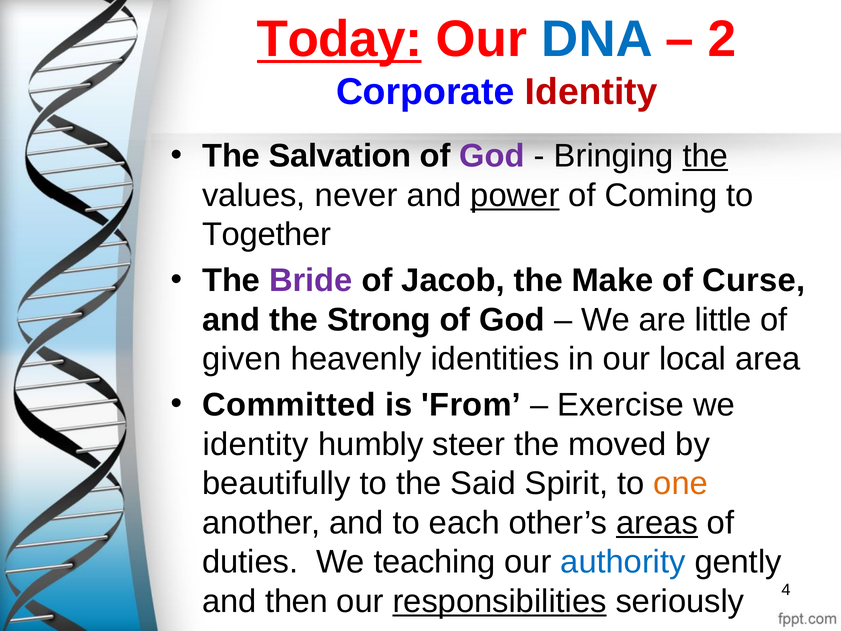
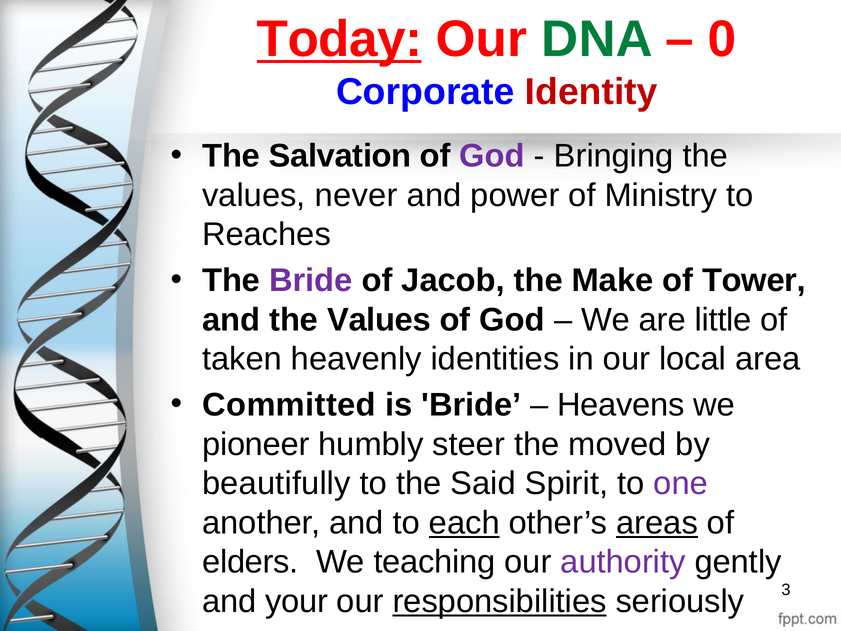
DNA colour: blue -> green
2: 2 -> 0
the at (705, 156) underline: present -> none
power underline: present -> none
Coming: Coming -> Ministry
Together: Together -> Reaches
Curse: Curse -> Tower
and the Strong: Strong -> Values
given: given -> taken
is From: From -> Bride
Exercise: Exercise -> Heavens
identity at (256, 444): identity -> pioneer
one colour: orange -> purple
each underline: none -> present
duties: duties -> elders
authority colour: blue -> purple
then: then -> your
4: 4 -> 3
